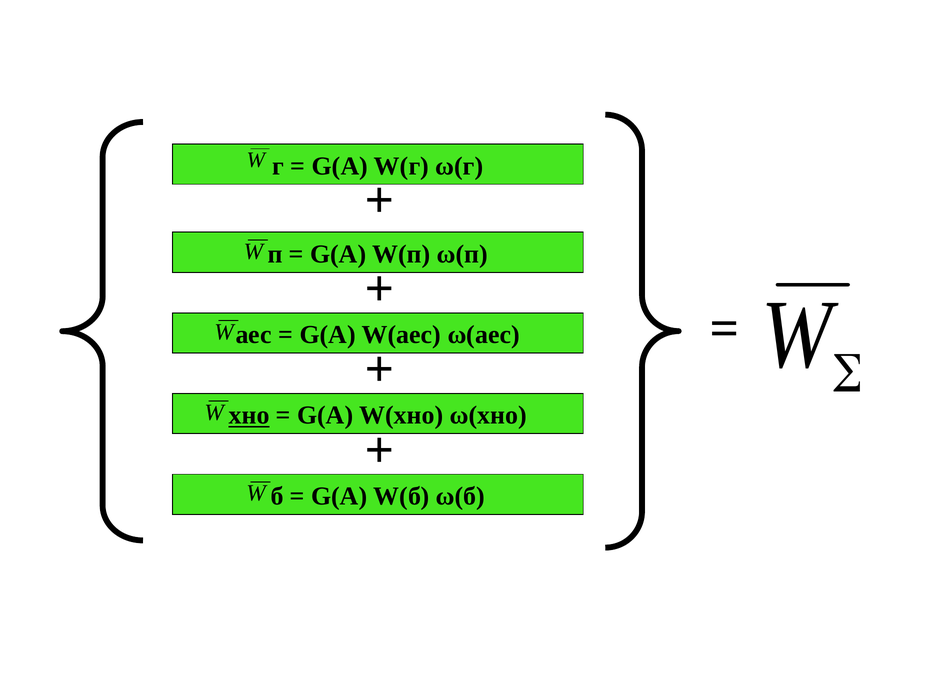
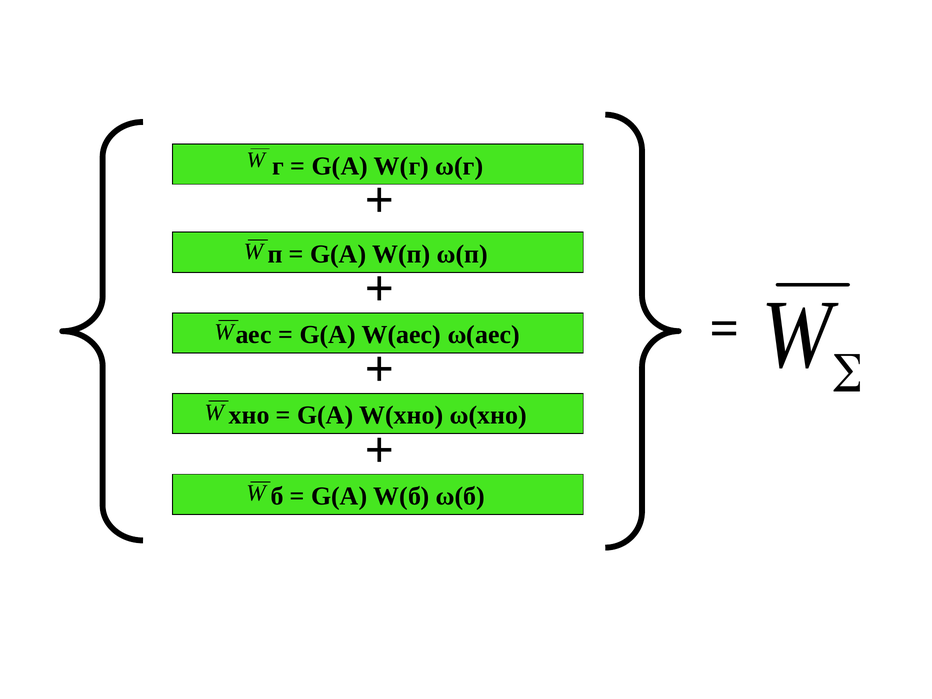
хно underline: present -> none
